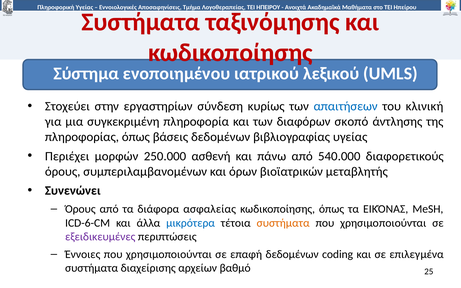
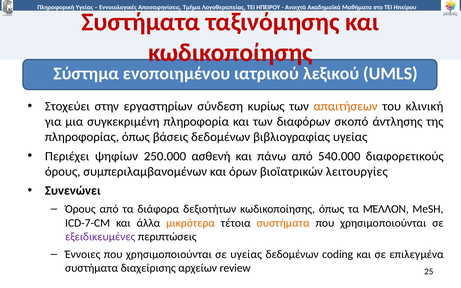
απαιτήσεων colour: blue -> orange
μορφών: μορφών -> ψηφίων
μεταβλητής: μεταβλητής -> λειτουργίες
ασφαλείας: ασφαλείας -> δεξιοτήτων
ΕΙΚΌΝΑΣ: ΕΙΚΌΝΑΣ -> ΜΈΛΛΟΝ
ICD-6-CM: ICD-6-CM -> ICD-7-CM
μικρότερα colour: blue -> orange
σε επαφή: επαφή -> υγείας
βαθμό: βαθμό -> review
